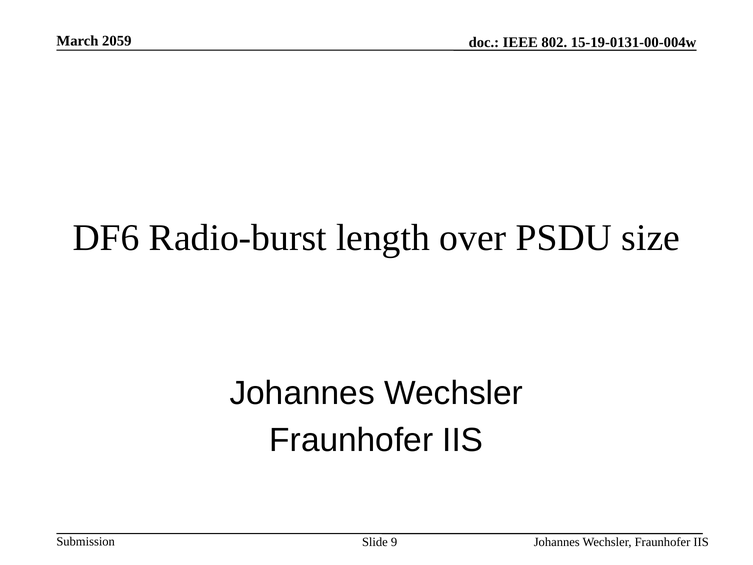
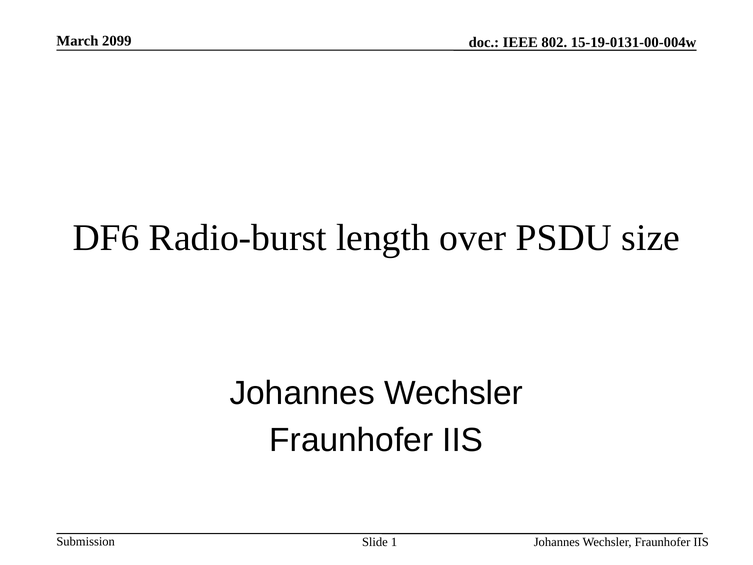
2059: 2059 -> 2099
9: 9 -> 1
